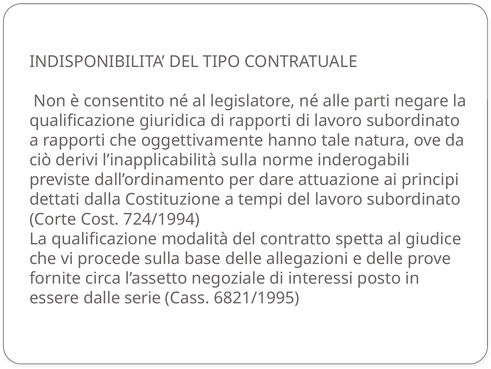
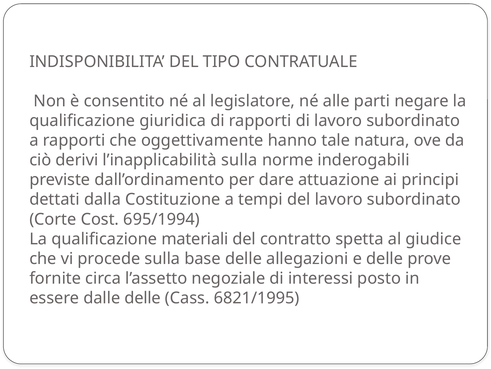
724/1994: 724/1994 -> 695/1994
modalità: modalità -> materiali
dalle serie: serie -> delle
